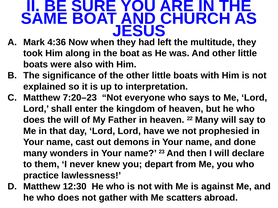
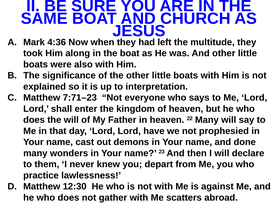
7:20–23: 7:20–23 -> 7:71–23
